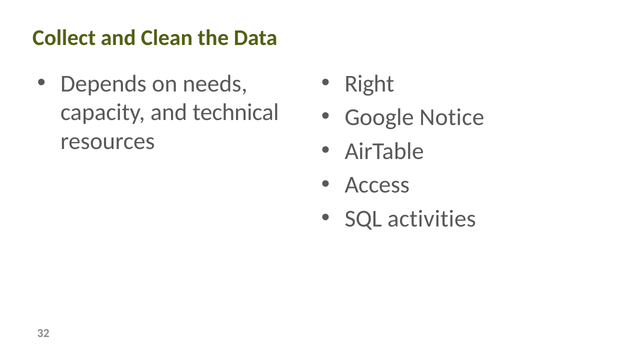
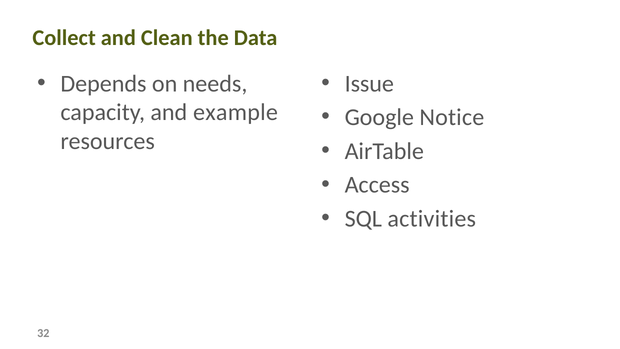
Right: Right -> Issue
technical: technical -> example
